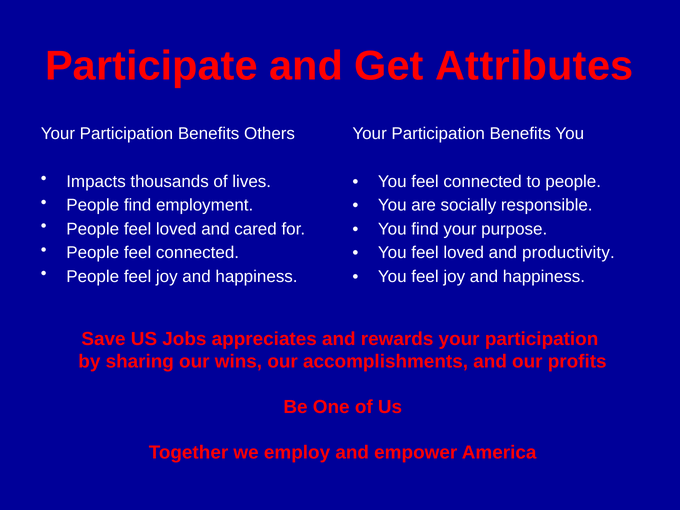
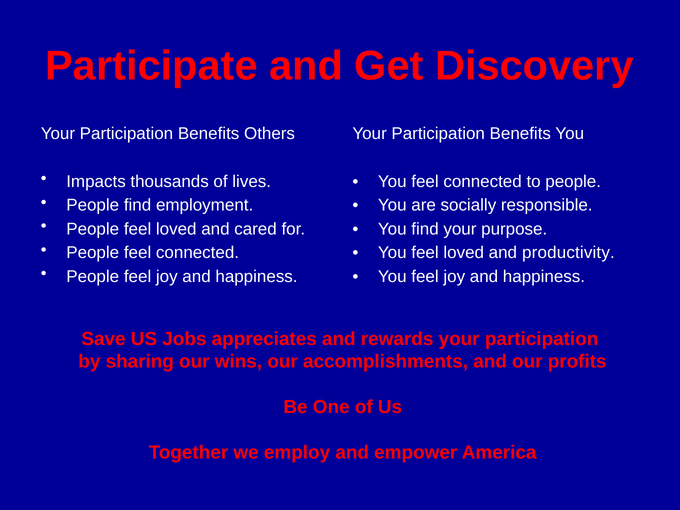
Attributes: Attributes -> Discovery
